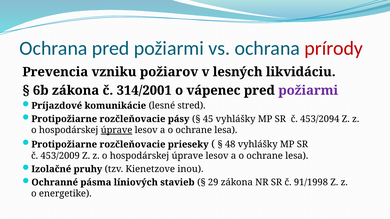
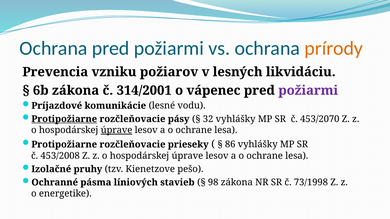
prírody colour: red -> orange
stred: stred -> vodu
Protipožiarne at (64, 119) underline: none -> present
45: 45 -> 32
453/2094: 453/2094 -> 453/2070
48: 48 -> 86
453/2009: 453/2009 -> 453/2008
inou: inou -> pešo
29: 29 -> 98
91/1998: 91/1998 -> 73/1998
